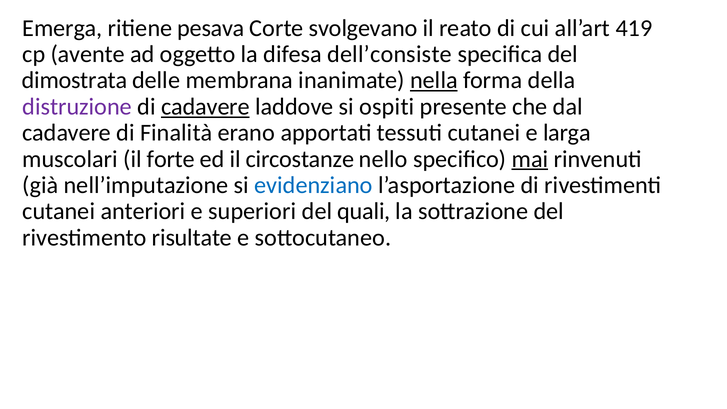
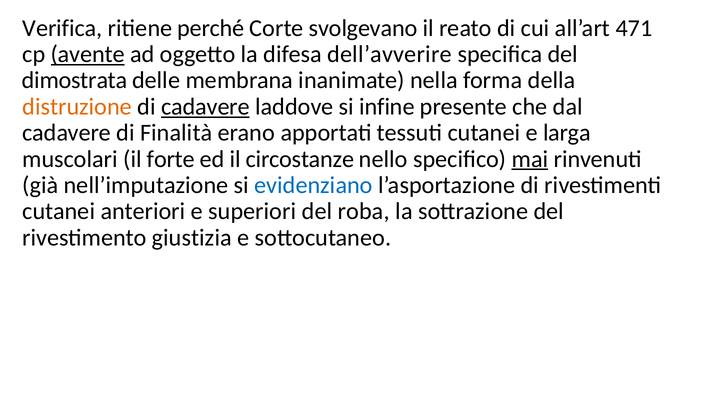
Emerga: Emerga -> Verifica
pesava: pesava -> perché
419: 419 -> 471
avente underline: none -> present
dell’consiste: dell’consiste -> dell’avverire
nella underline: present -> none
distruzione colour: purple -> orange
ospiti: ospiti -> infine
quali: quali -> roba
risultate: risultate -> giustizia
